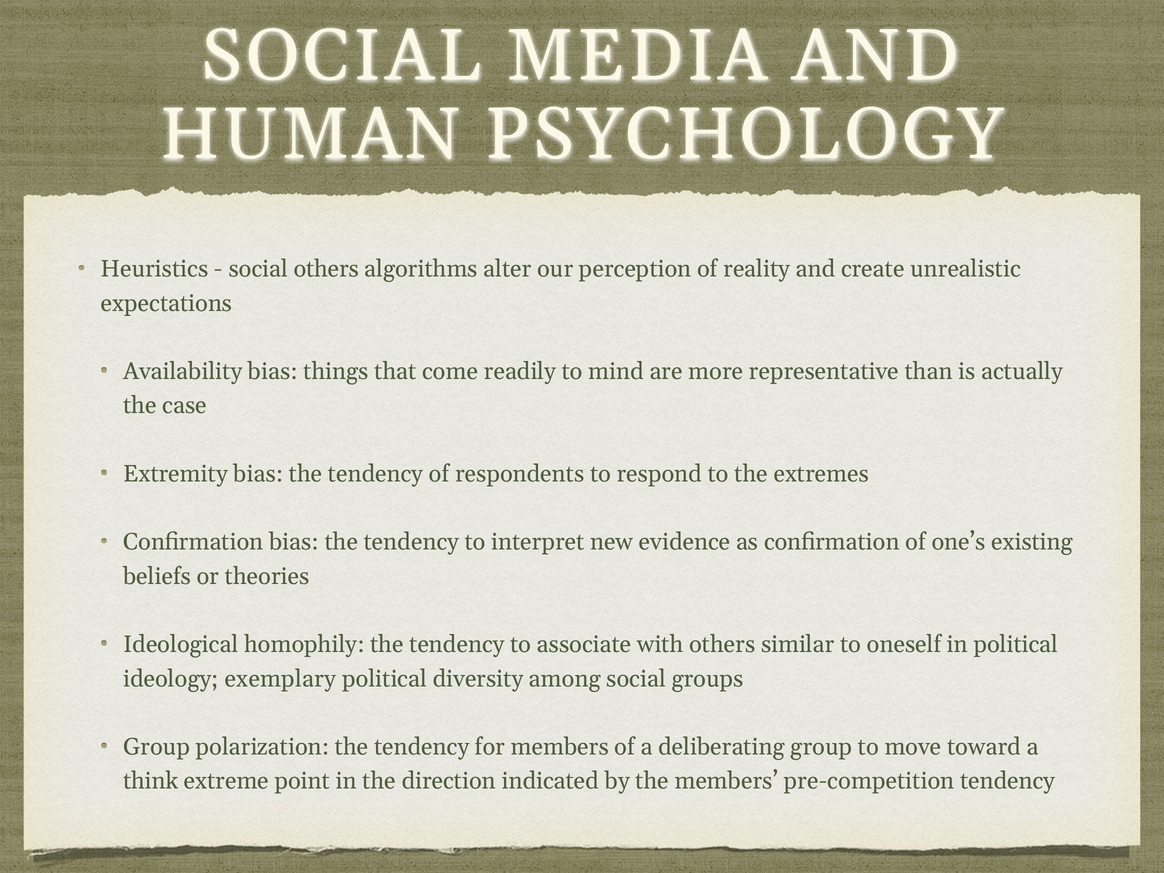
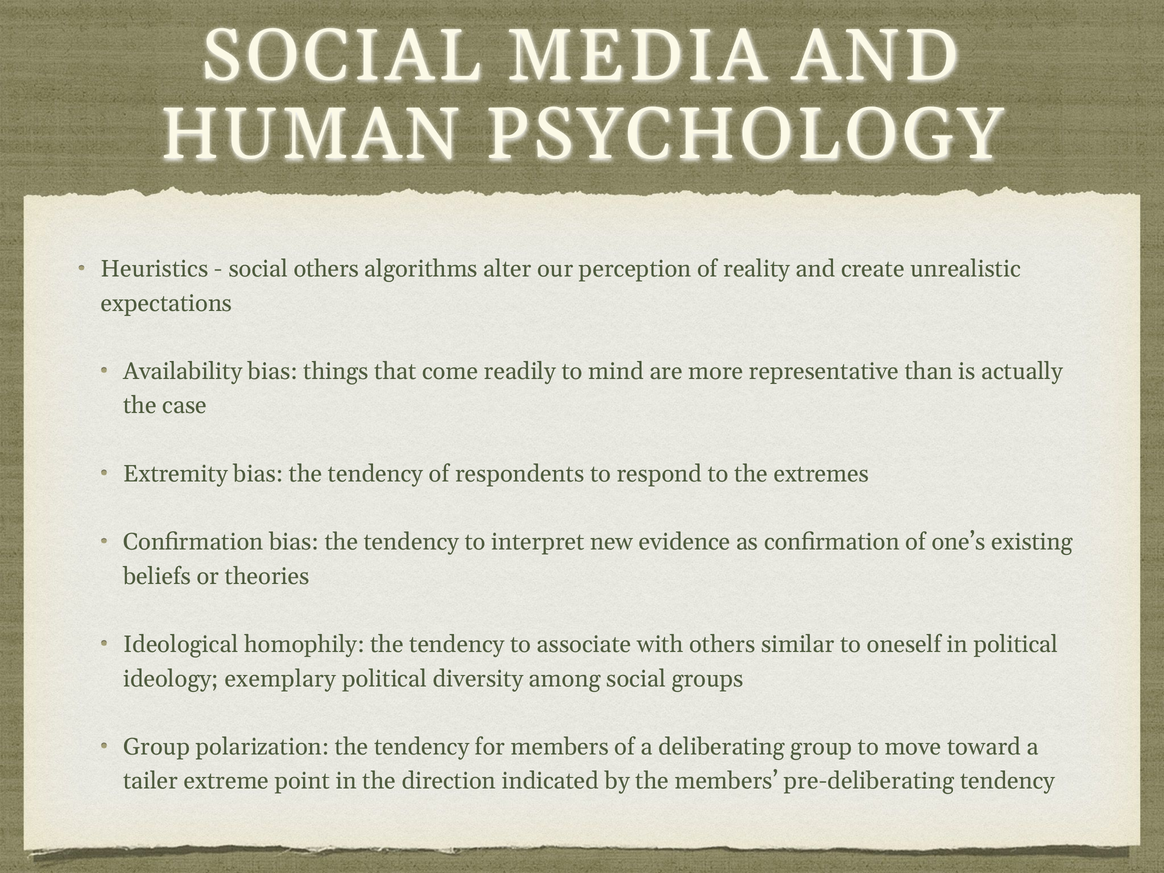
think: think -> tailer
pre-competition: pre-competition -> pre-deliberating
